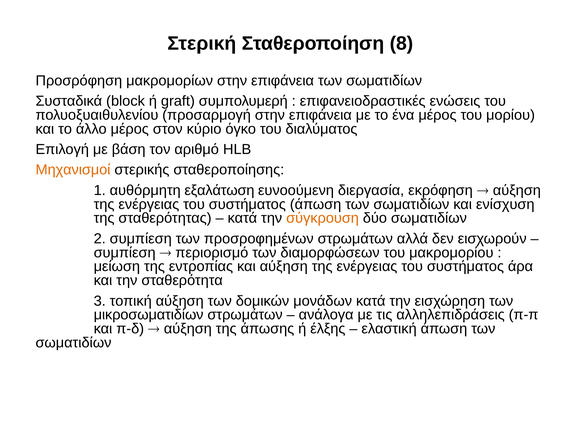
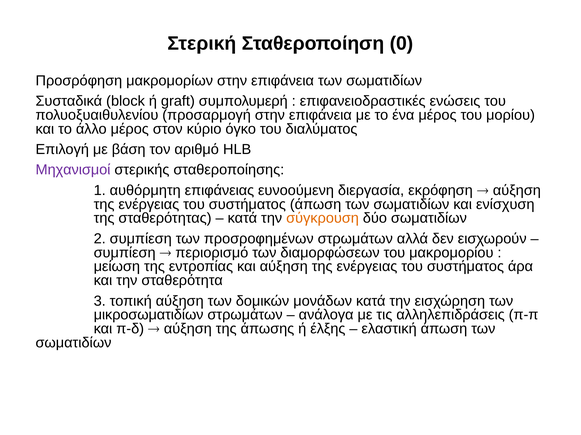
8: 8 -> 0
Μηχανισμοί colour: orange -> purple
εξαλάτωση: εξαλάτωση -> επιφάνειας
